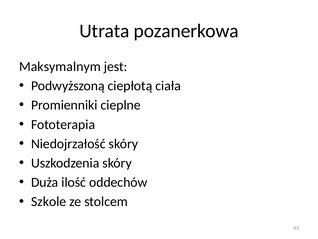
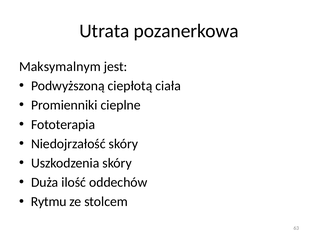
Szkole: Szkole -> Rytmu
